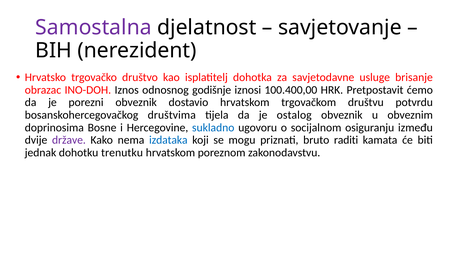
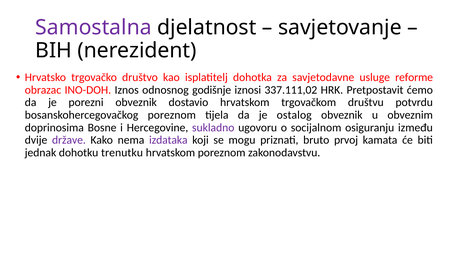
brisanje: brisanje -> reforme
100.400,00: 100.400,00 -> 337.111,02
bosanskohercegovačkog društvima: društvima -> poreznom
sukladno colour: blue -> purple
izdataka colour: blue -> purple
raditi: raditi -> prvoj
